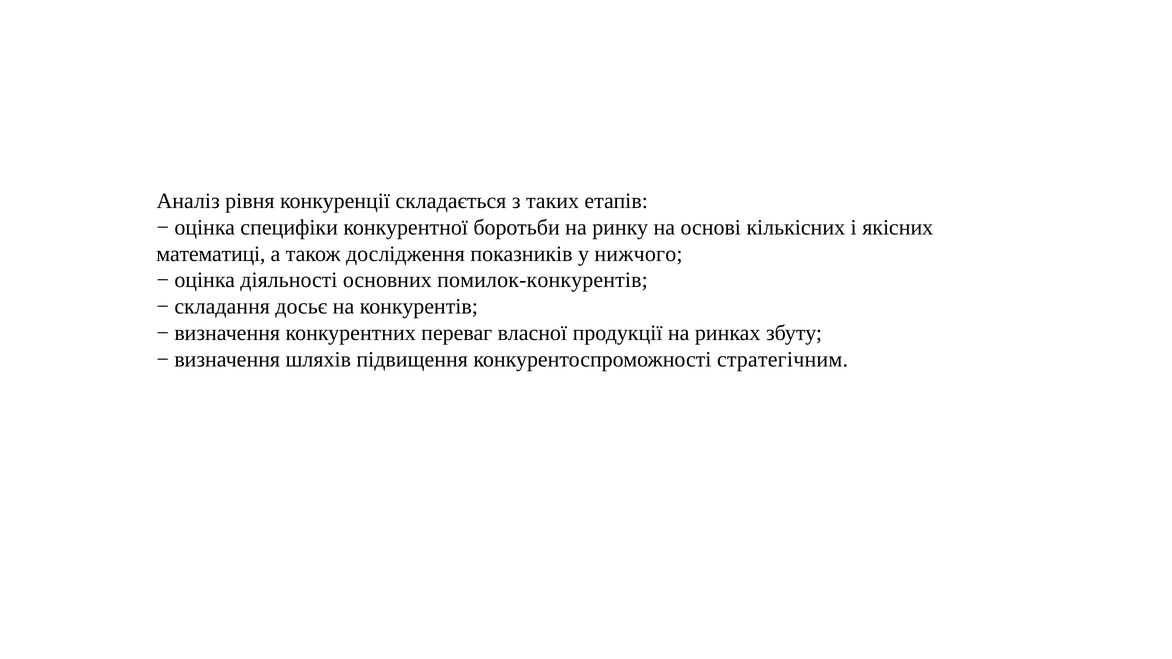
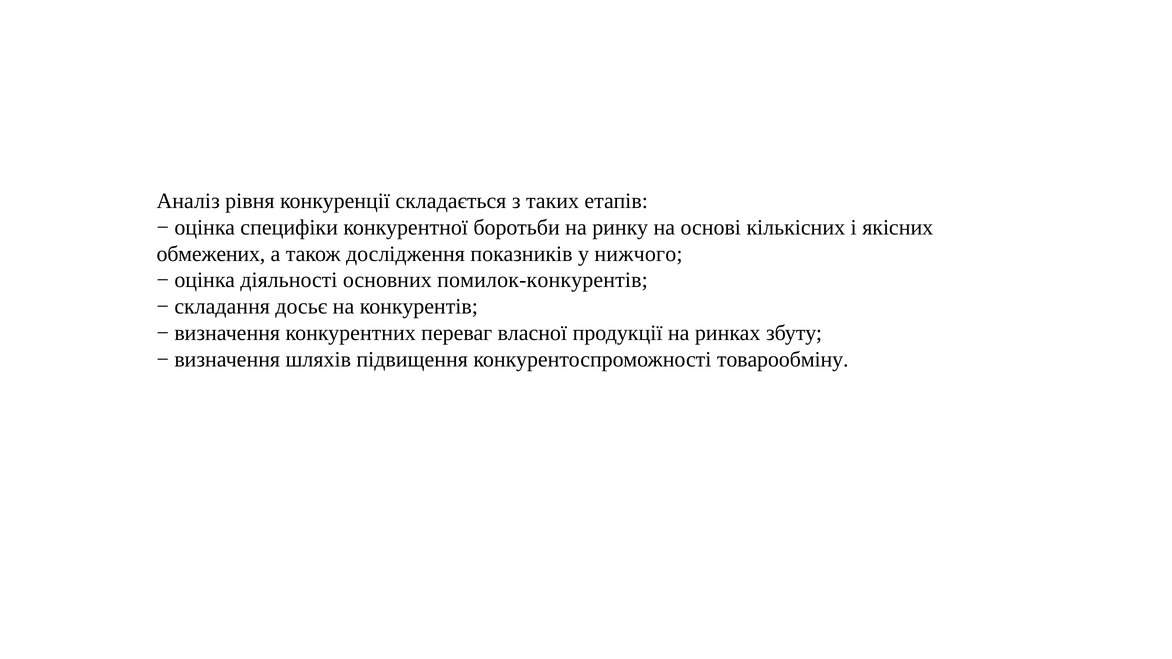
математиці: математиці -> обмежених
стратегічним: стратегічним -> товарообміну
